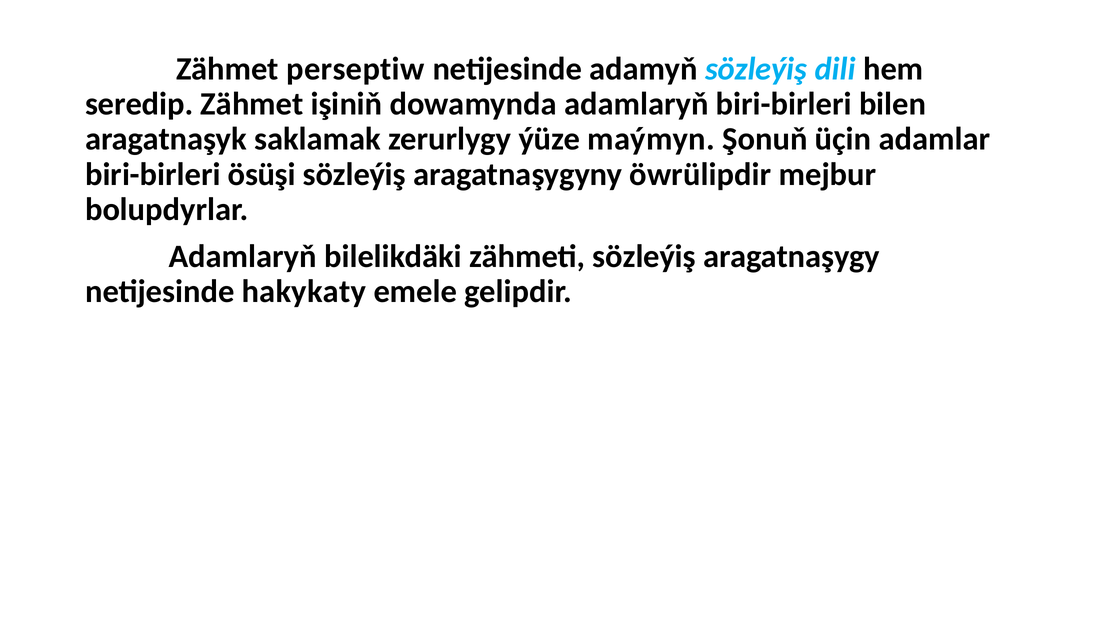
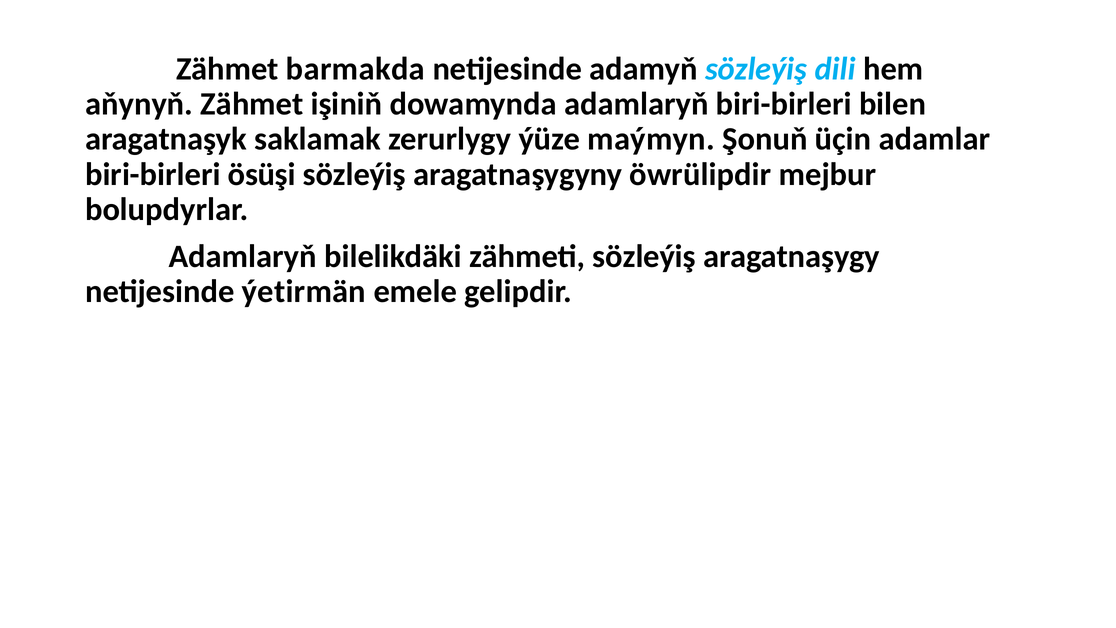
perseptiw: perseptiw -> barmakda
seredip: seredip -> aňynyň
hakykaty: hakykaty -> ýetirmän
